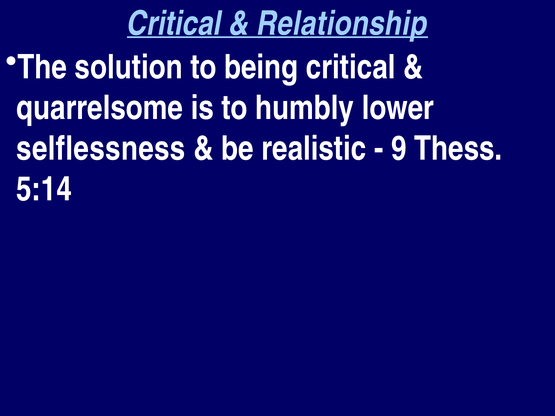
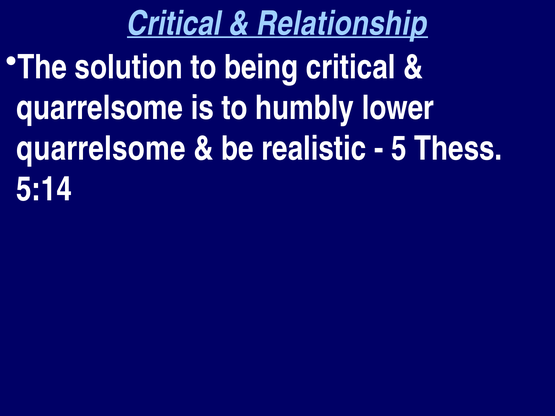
selflessness at (101, 149): selflessness -> quarrelsome
9: 9 -> 5
